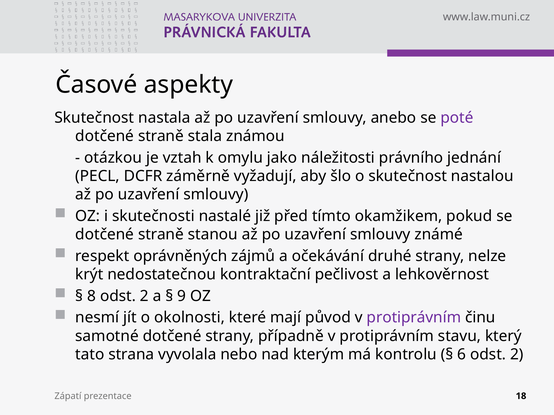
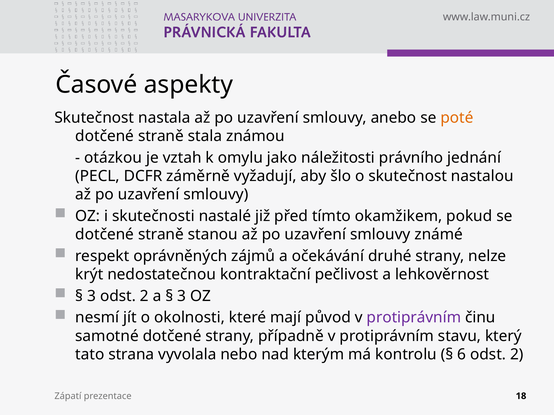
poté colour: purple -> orange
8 at (92, 296): 8 -> 3
9 at (182, 296): 9 -> 3
